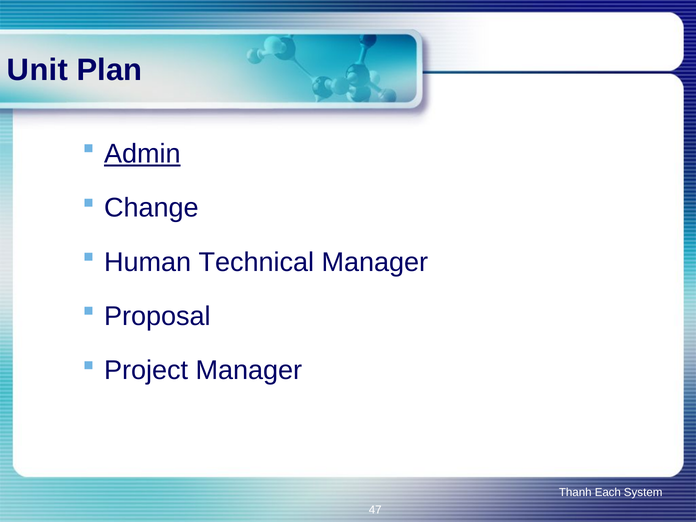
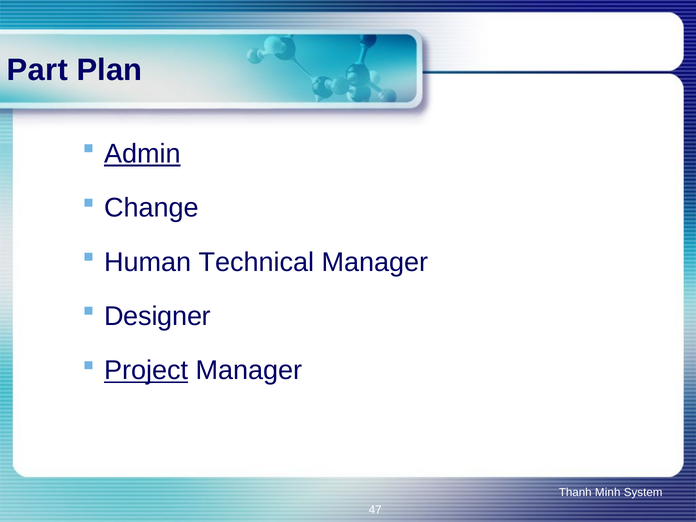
Unit: Unit -> Part
Proposal: Proposal -> Designer
Project underline: none -> present
Each: Each -> Minh
